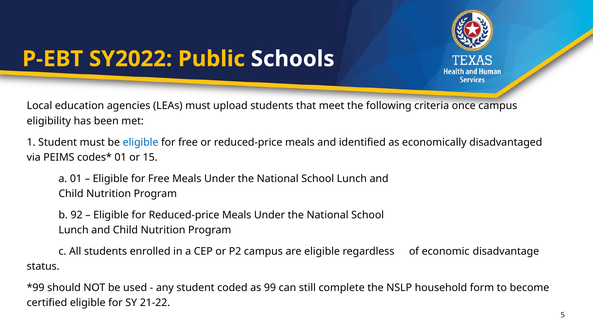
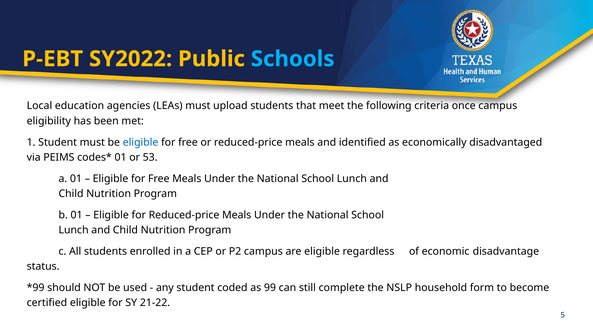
Schools colour: white -> light blue
15: 15 -> 53
b 92: 92 -> 01
